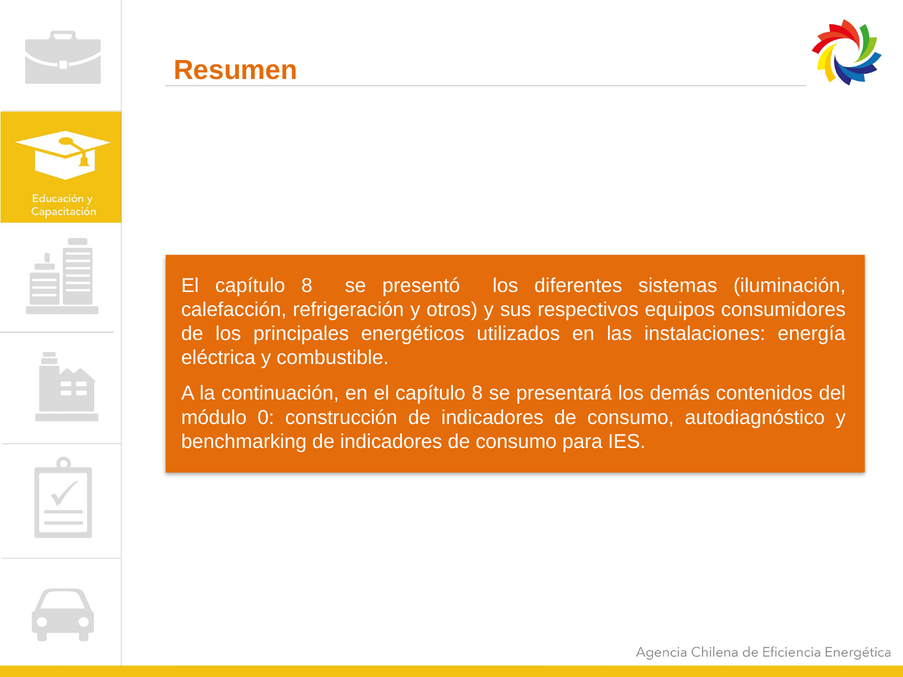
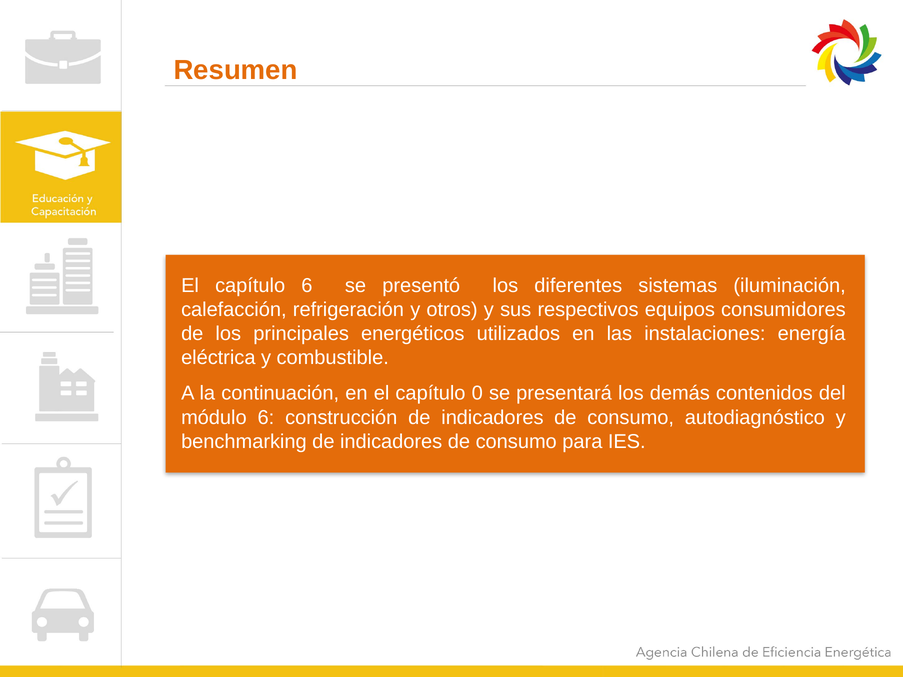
8 at (307, 286): 8 -> 6
en el capítulo 8: 8 -> 0
módulo 0: 0 -> 6
